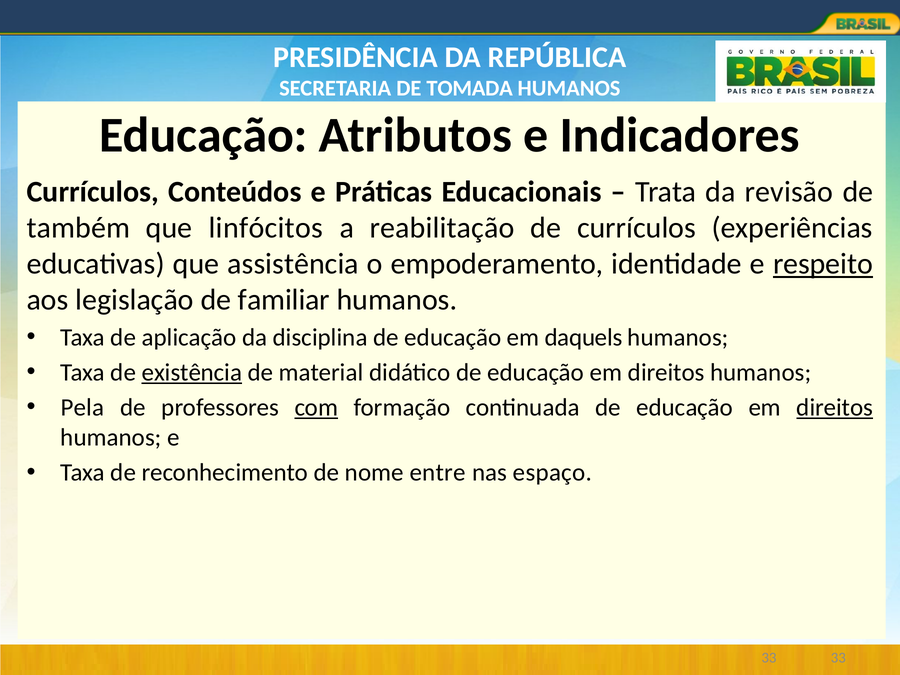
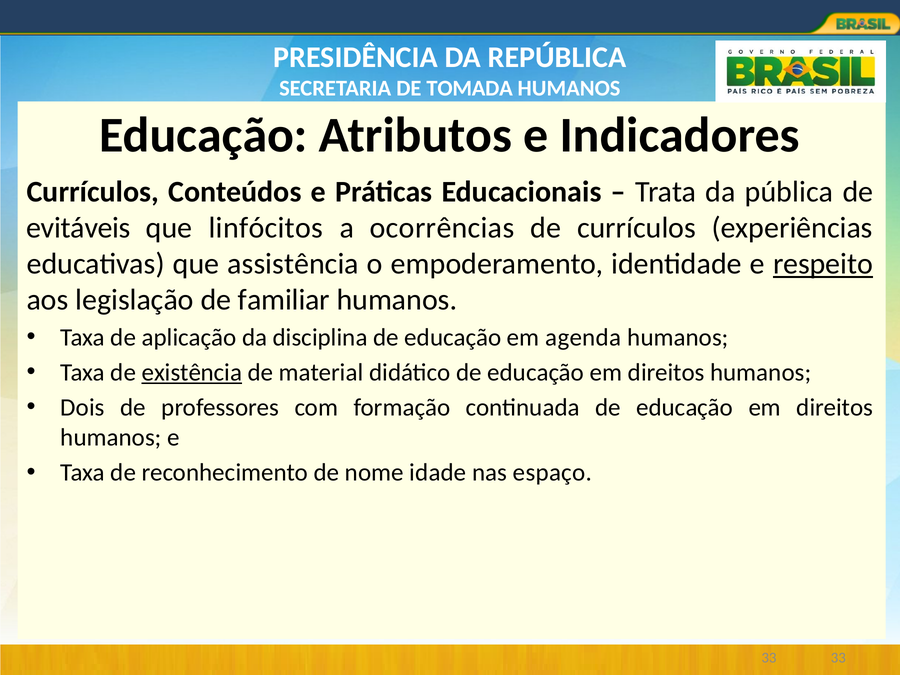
revisão: revisão -> pública
também: também -> evitáveis
reabilitação: reabilitação -> ocorrências
daquels: daquels -> agenda
Pela: Pela -> Dois
com underline: present -> none
direitos at (835, 408) underline: present -> none
entre: entre -> idade
